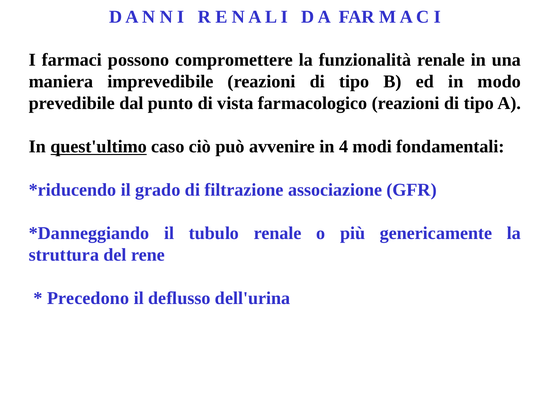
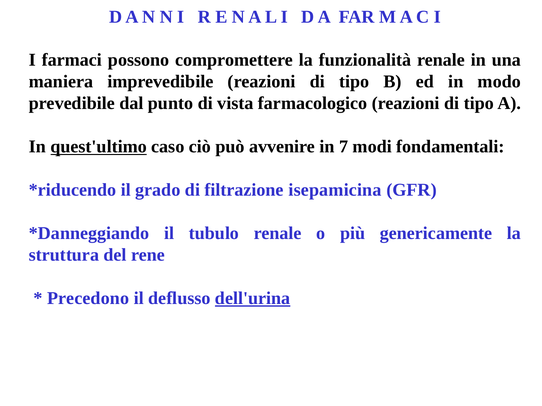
4: 4 -> 7
associazione: associazione -> isepamicina
dell'urina underline: none -> present
